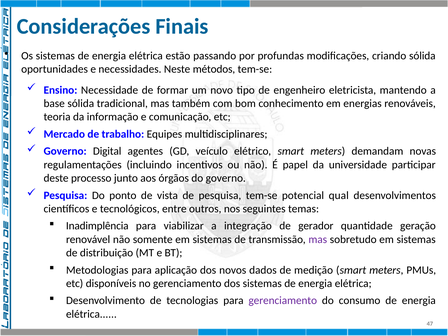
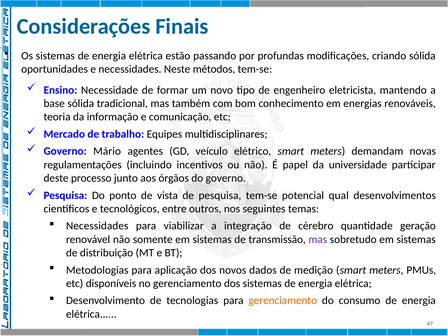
Digital: Digital -> Mário
Inadimplência at (97, 226): Inadimplência -> Necessidades
gerador: gerador -> cérebro
gerenciamento at (283, 301) colour: purple -> orange
